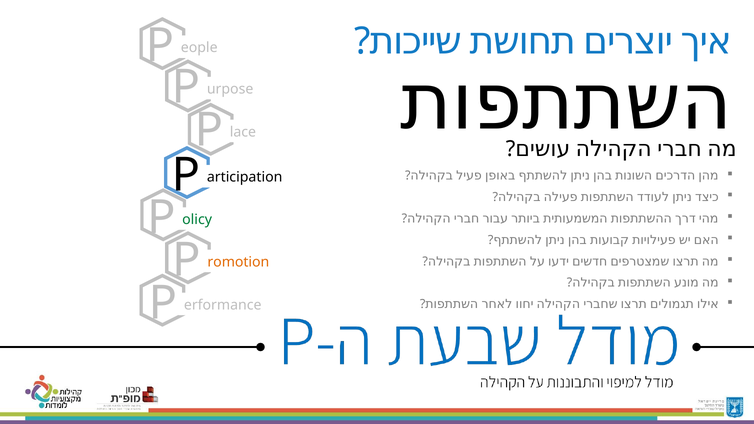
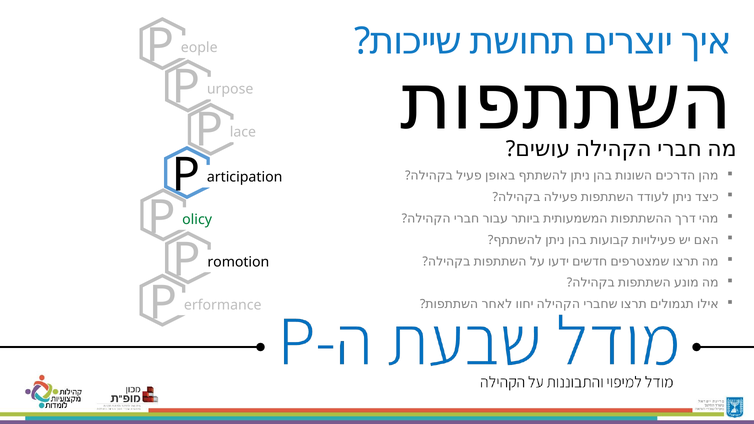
romotion colour: orange -> black
